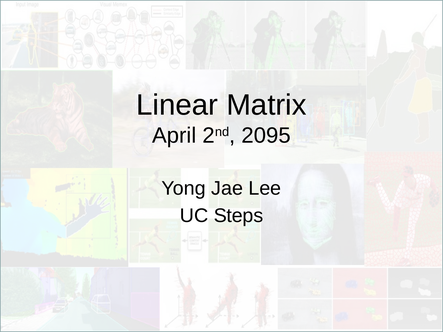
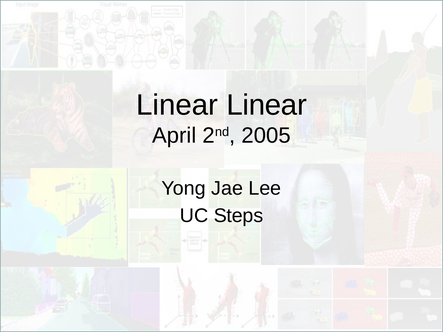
Linear Matrix: Matrix -> Linear
2095: 2095 -> 2005
